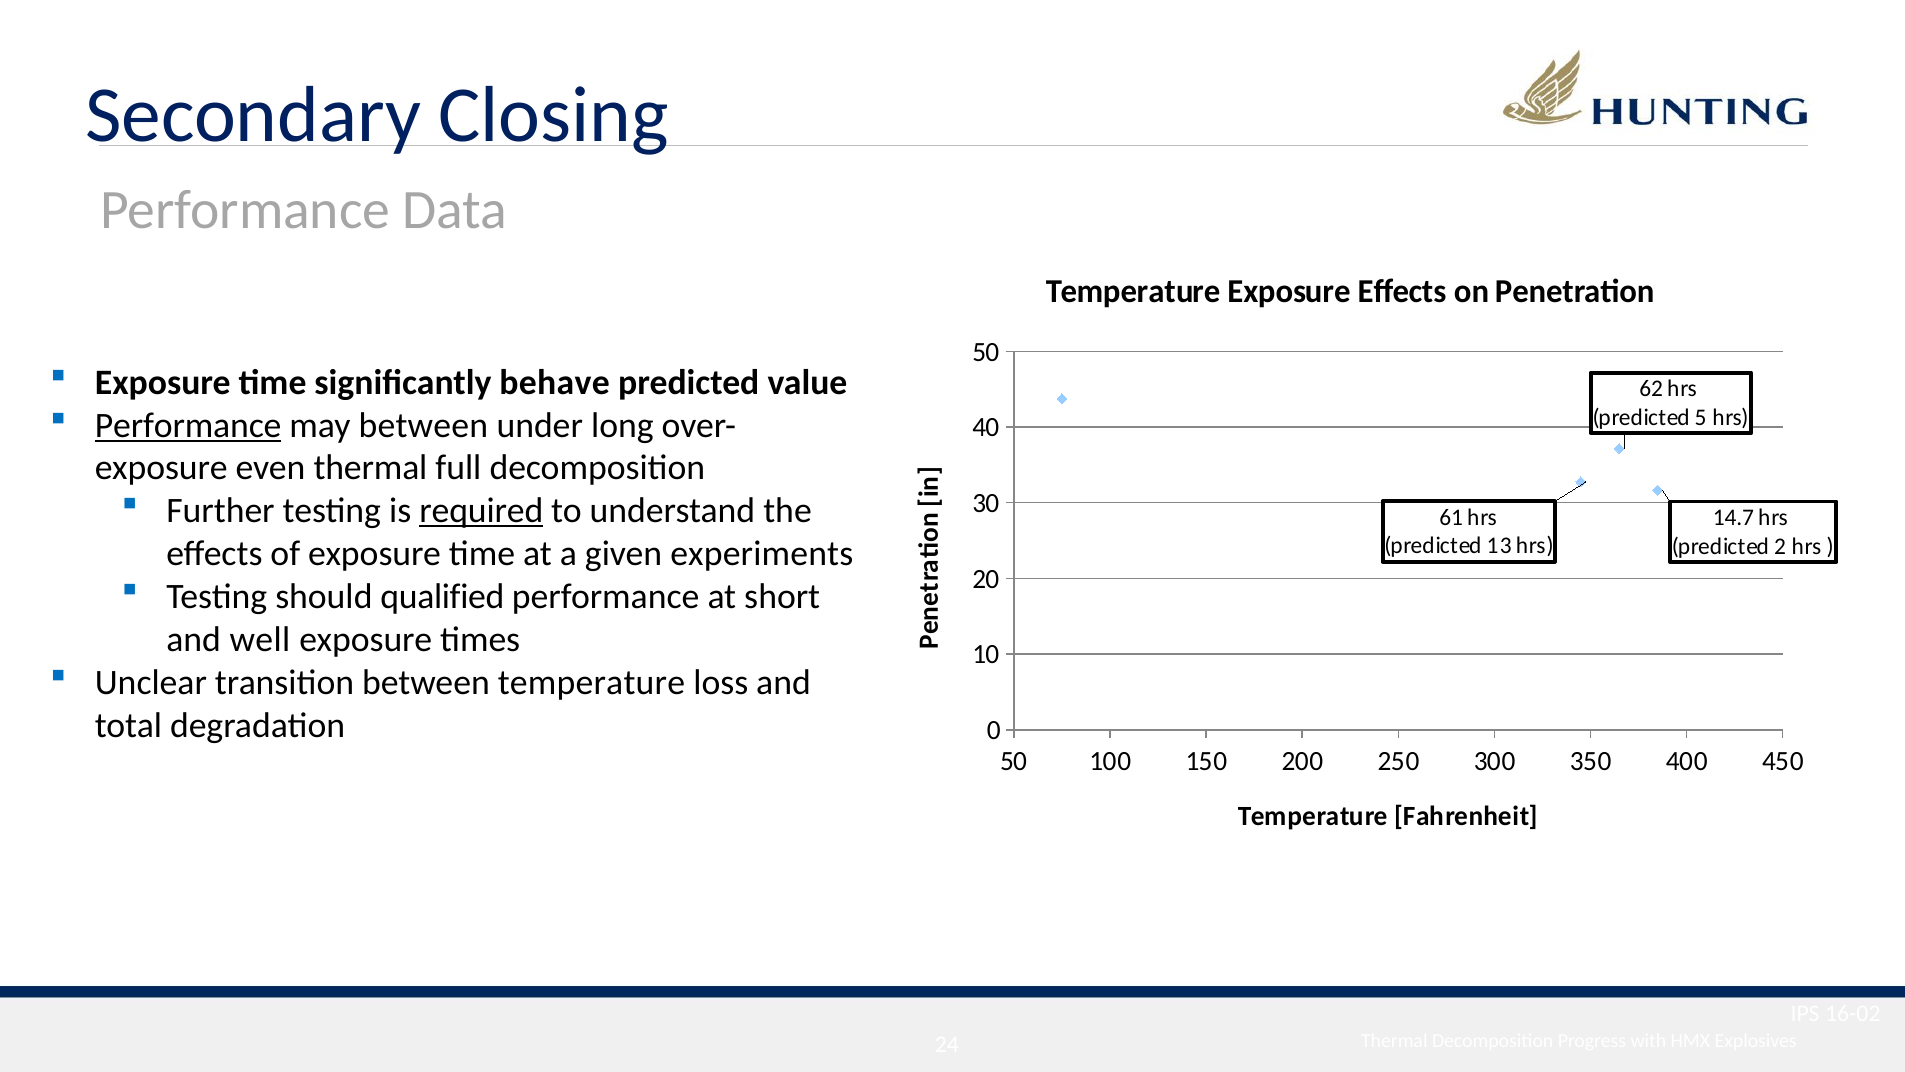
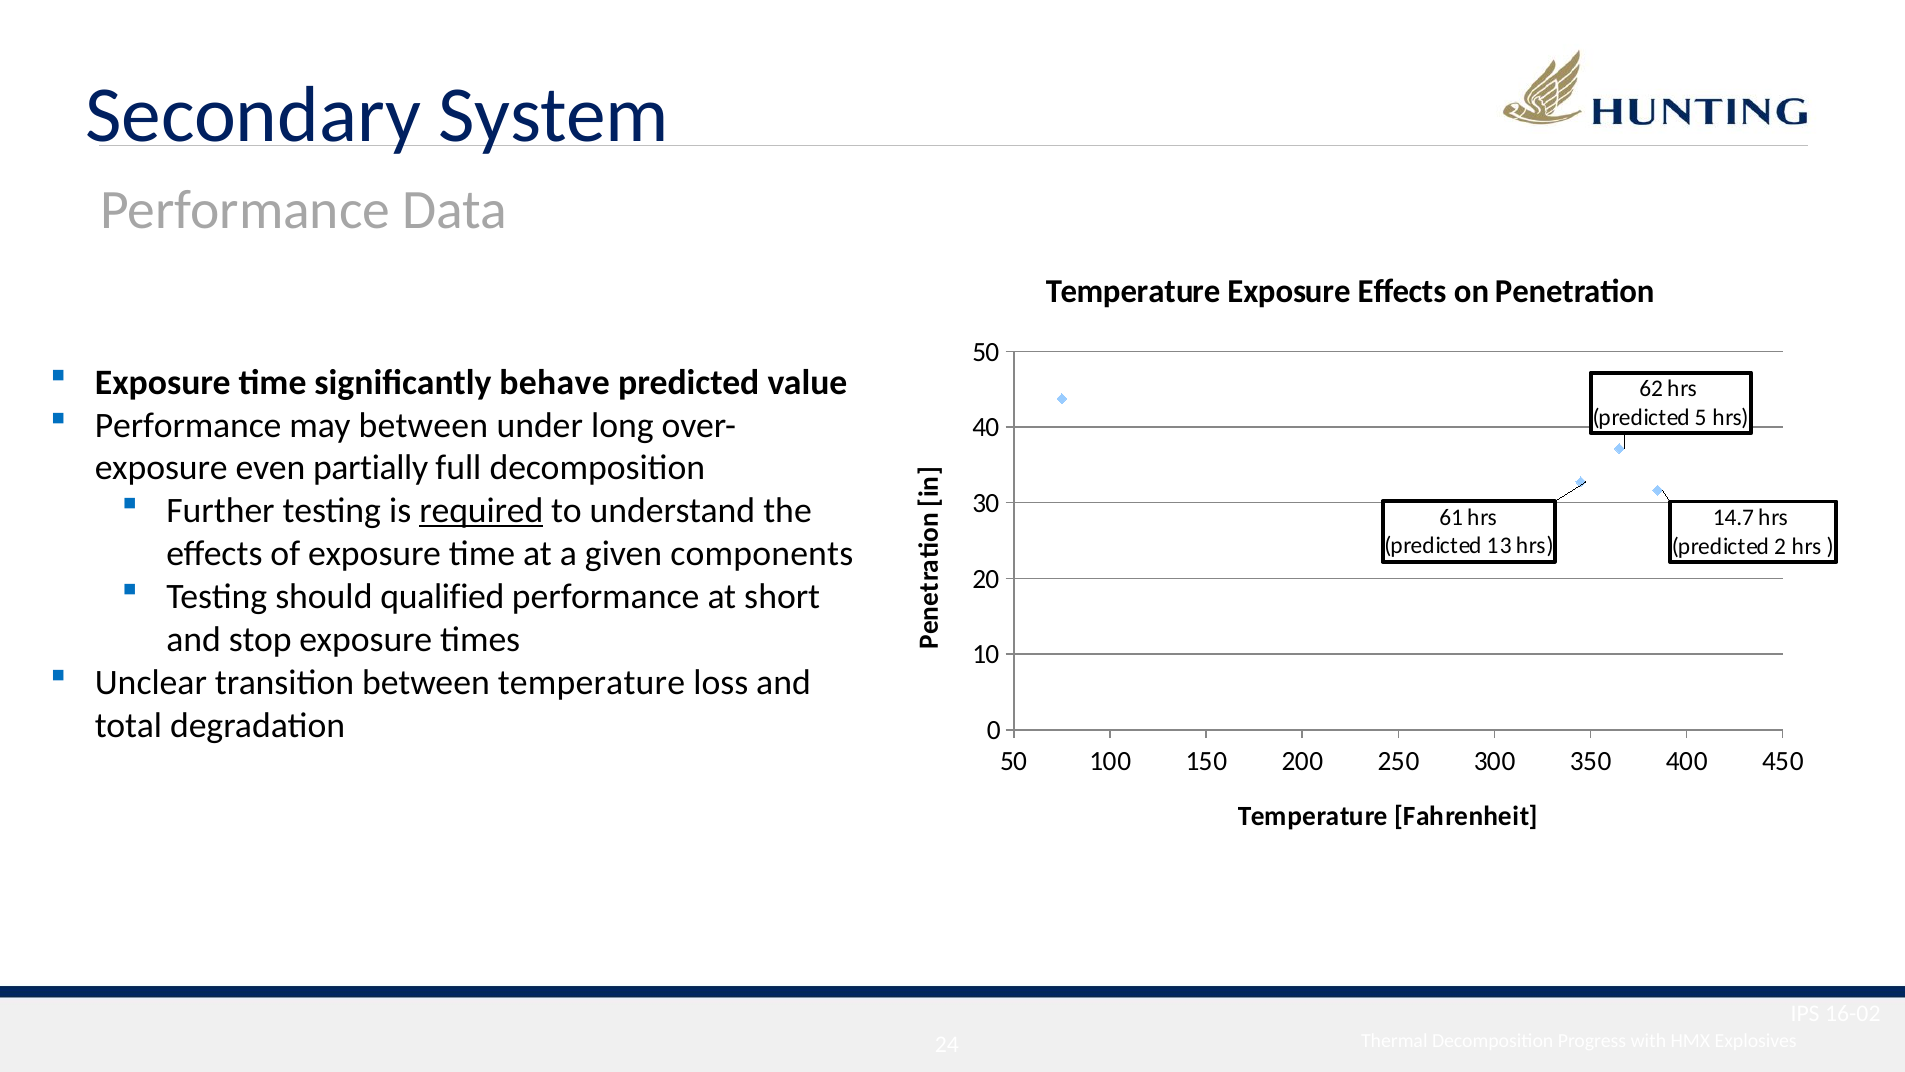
Closing: Closing -> System
Performance at (188, 425) underline: present -> none
even thermal: thermal -> partially
experiments: experiments -> components
well: well -> stop
